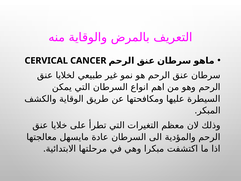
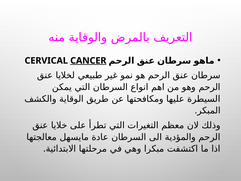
CANCER underline: none -> present
